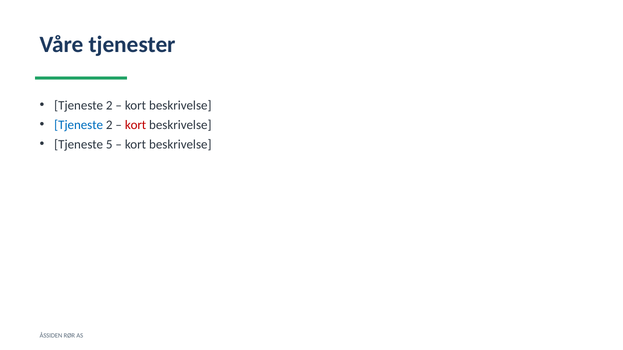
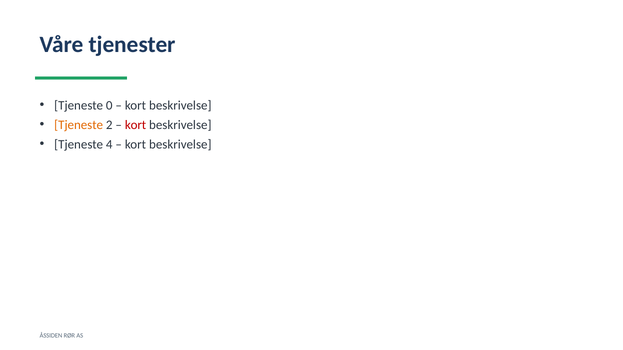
2 at (109, 106): 2 -> 0
Tjeneste at (79, 125) colour: blue -> orange
5: 5 -> 4
